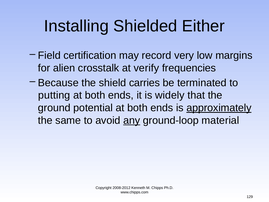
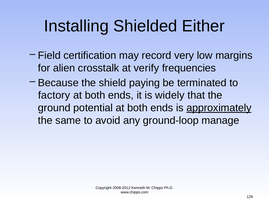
carries: carries -> paying
putting: putting -> factory
any underline: present -> none
material: material -> manage
